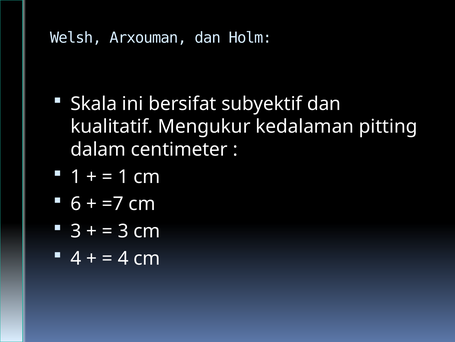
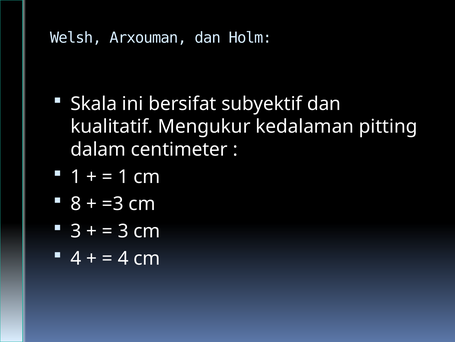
6: 6 -> 8
=7: =7 -> =3
